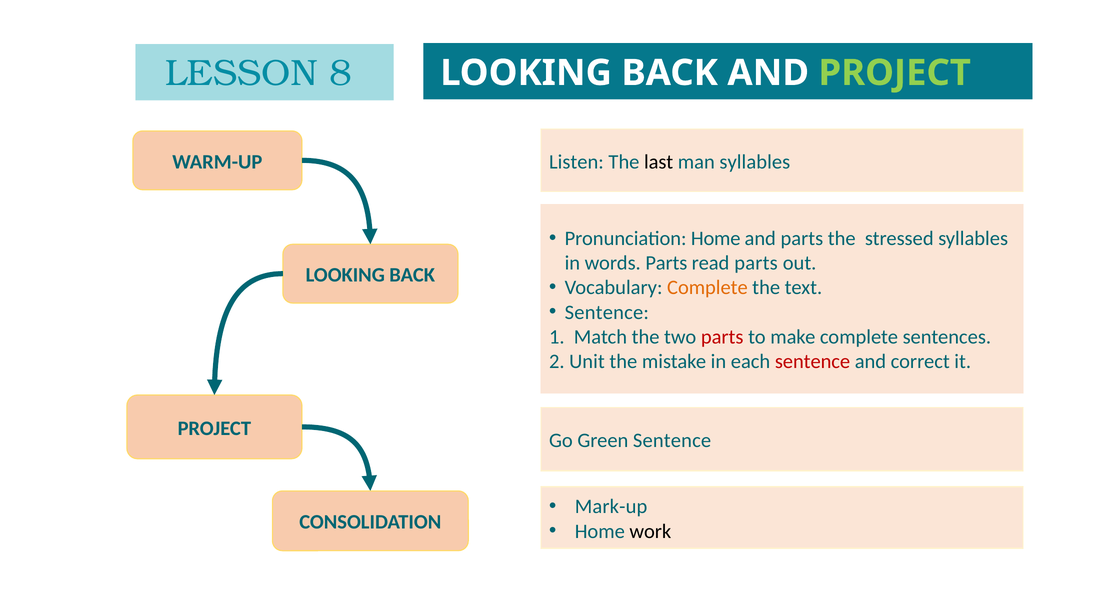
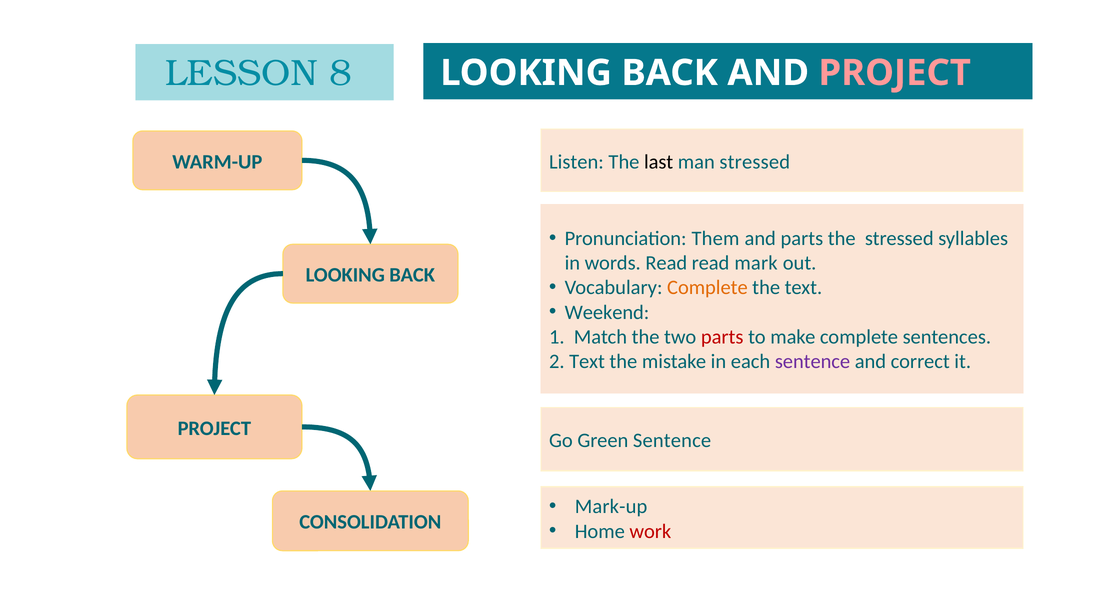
PROJECT at (895, 73) colour: light green -> pink
man syllables: syllables -> stressed
Pronunciation Home: Home -> Them
words Parts: Parts -> Read
read parts: parts -> mark
Sentence at (607, 312): Sentence -> Weekend
2 Unit: Unit -> Text
sentence at (813, 362) colour: red -> purple
work colour: black -> red
